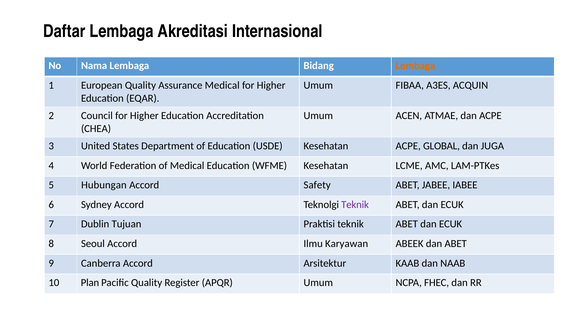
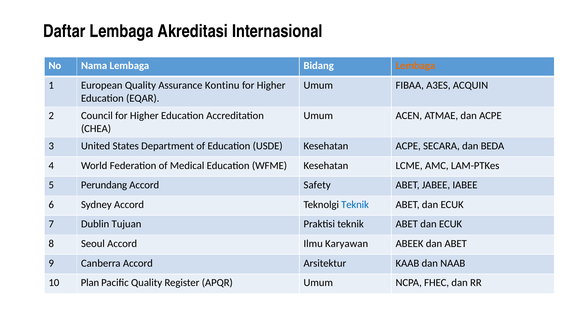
Assurance Medical: Medical -> Kontinu
GLOBAL: GLOBAL -> SECARA
JUGA: JUGA -> BEDA
Hubungan: Hubungan -> Perundang
Teknik at (355, 204) colour: purple -> blue
